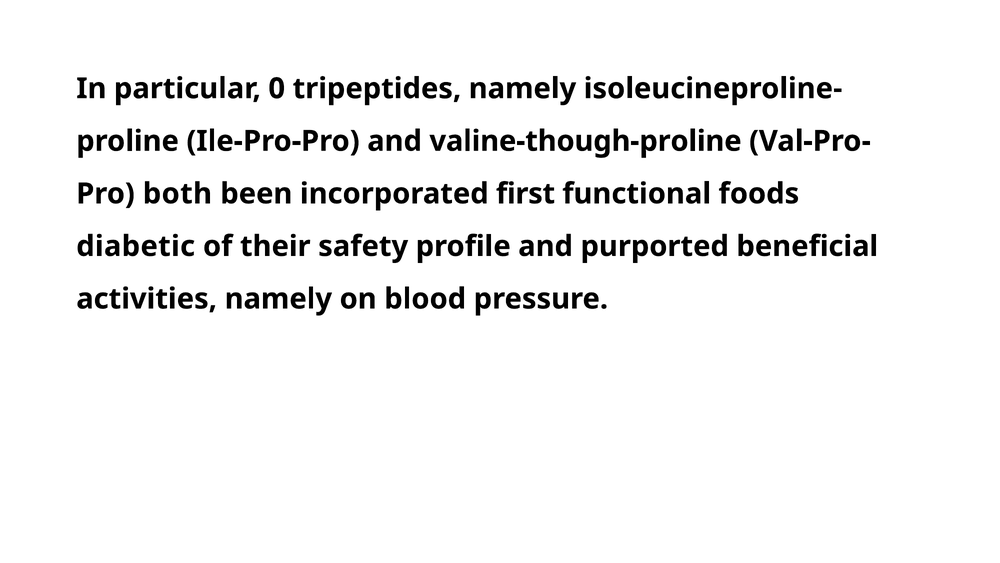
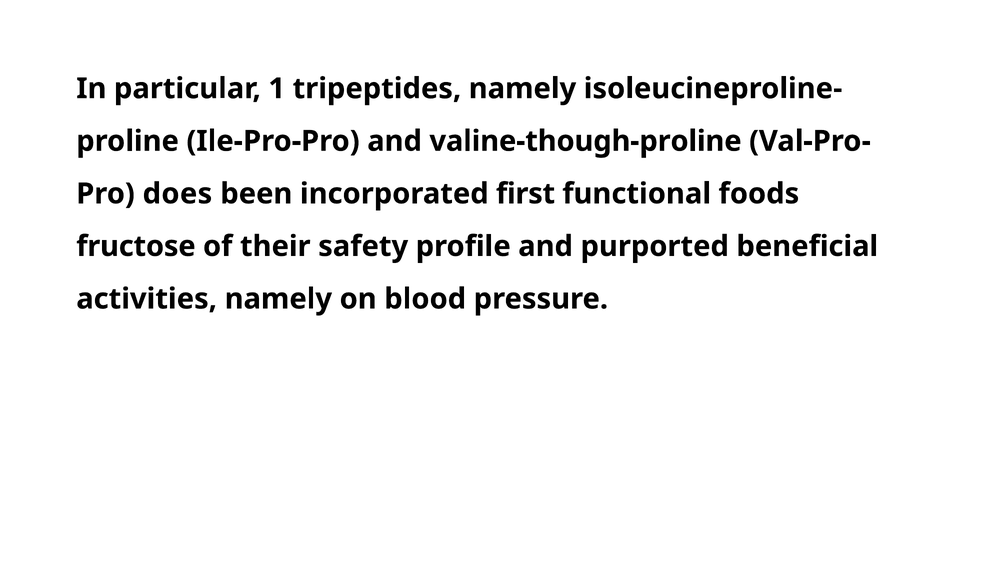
0: 0 -> 1
both: both -> does
diabetic: diabetic -> fructose
